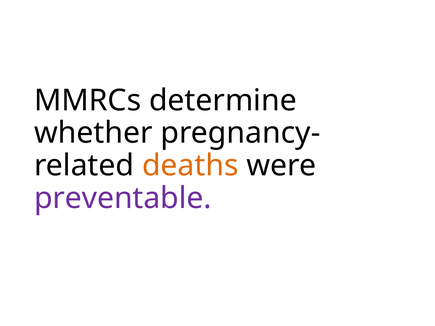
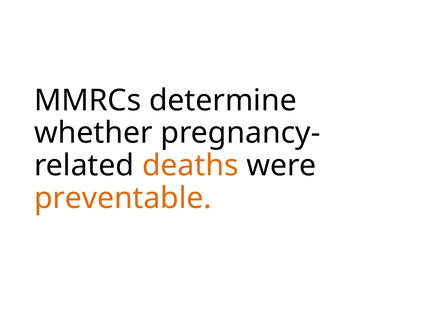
preventable colour: purple -> orange
